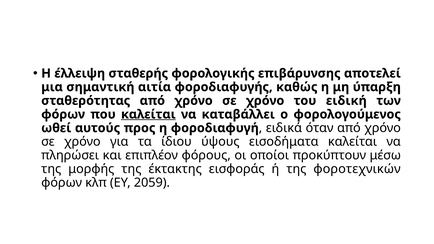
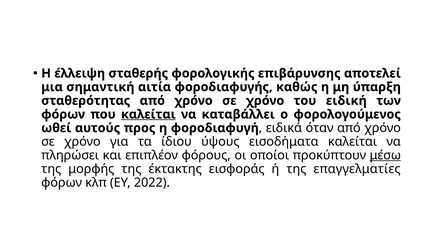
μέσω underline: none -> present
φοροτεχνικών: φοροτεχνικών -> επαγγελματίες
2059: 2059 -> 2022
